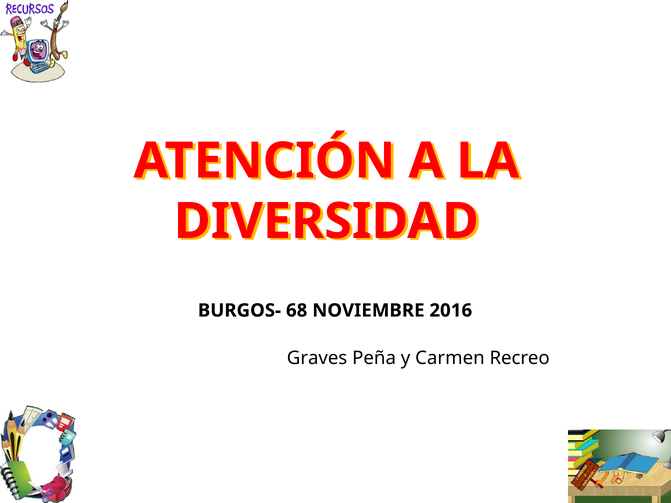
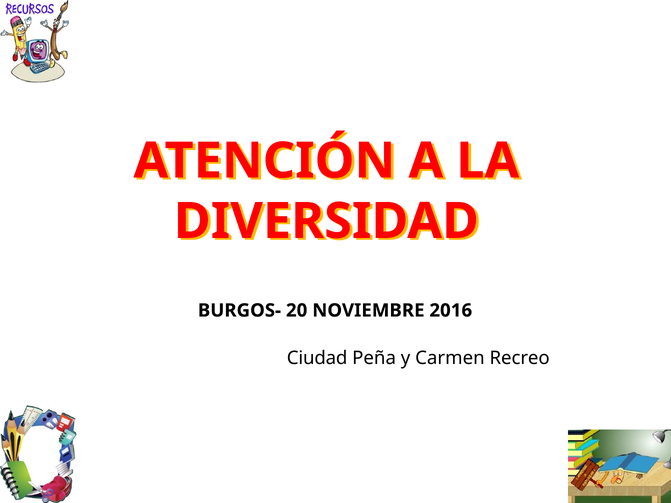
68: 68 -> 20
Graves: Graves -> Ciudad
